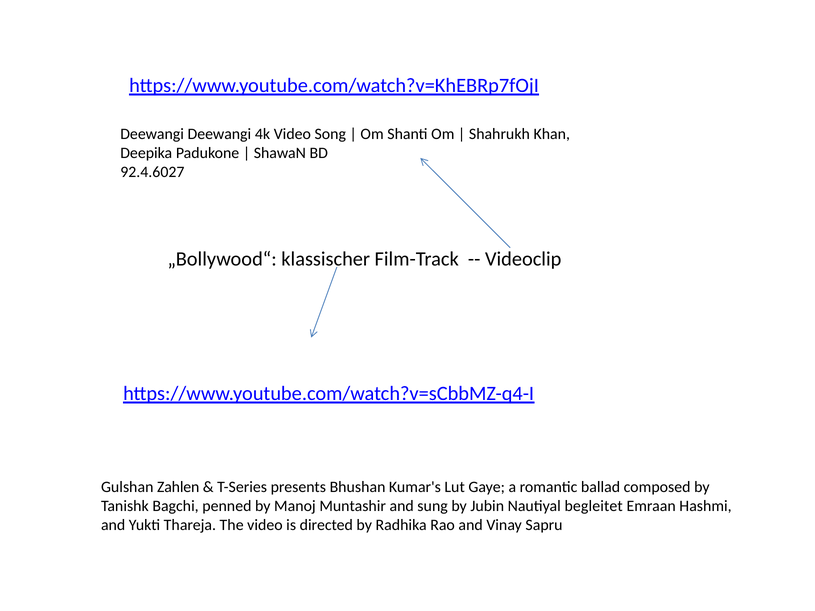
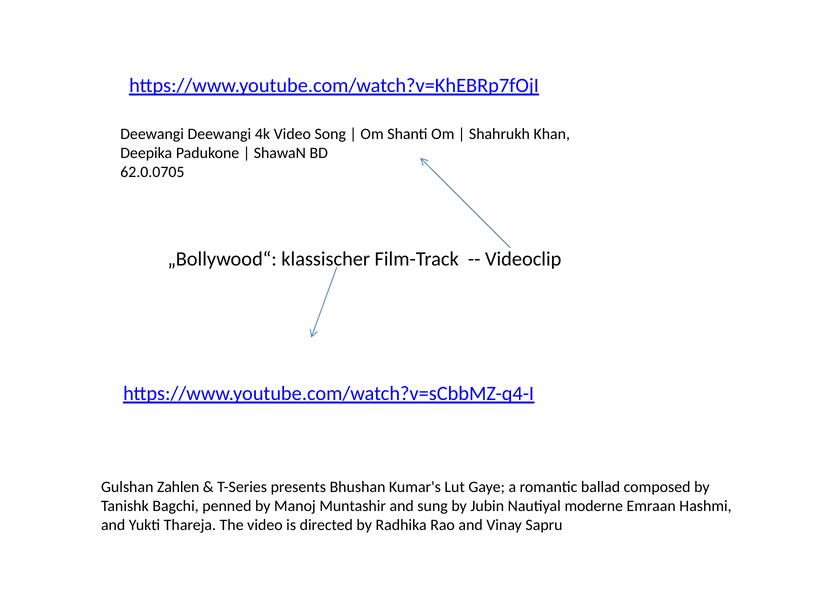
92.4.6027: 92.4.6027 -> 62.0.0705
begleitet: begleitet -> moderne
